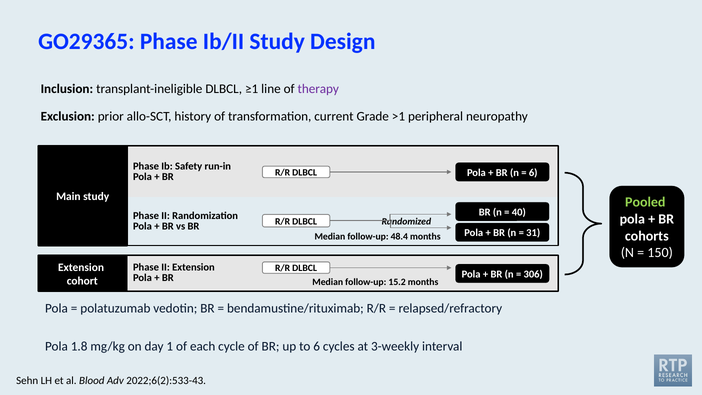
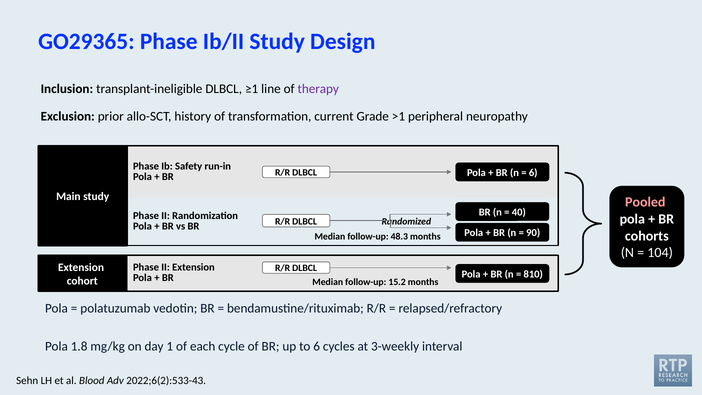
Pooled colour: light green -> pink
31: 31 -> 90
48.4: 48.4 -> 48.3
150: 150 -> 104
306: 306 -> 810
